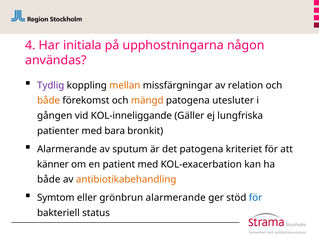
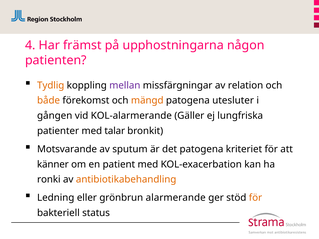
initiala: initiala -> främst
användas: användas -> patienten
Tydlig colour: purple -> orange
mellan colour: orange -> purple
KOL-inneliggande: KOL-inneliggande -> KOL-alarmerande
bara: bara -> talar
Alarmerande at (67, 149): Alarmerande -> Motsvarande
både at (49, 180): både -> ronki
Symtom: Symtom -> Ledning
för at (255, 198) colour: blue -> orange
